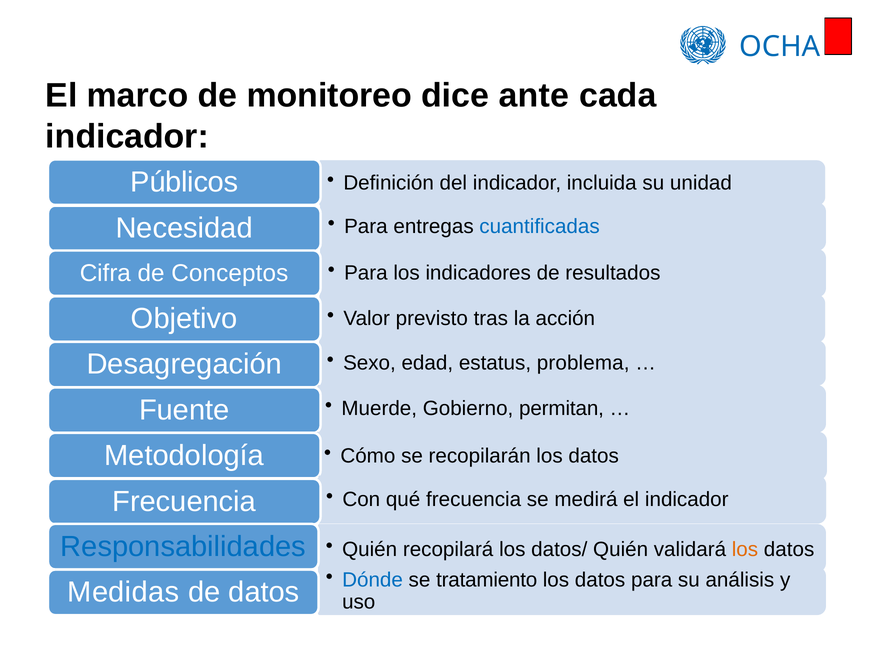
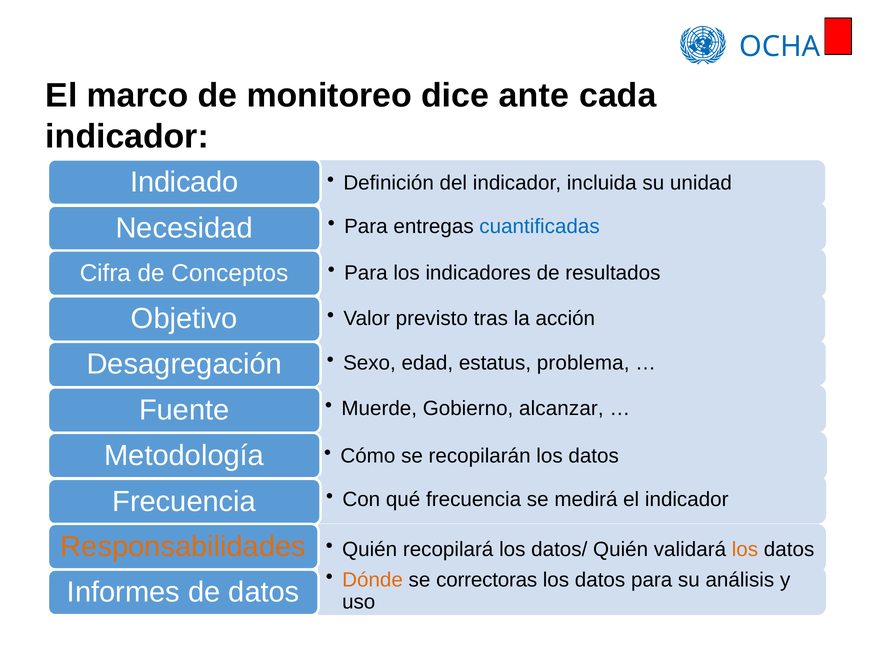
Públicos: Públicos -> Indicado
permitan: permitan -> alcanzar
Responsabilidades colour: blue -> orange
Dónde colour: blue -> orange
tratamiento: tratamiento -> correctoras
Medidas: Medidas -> Informes
